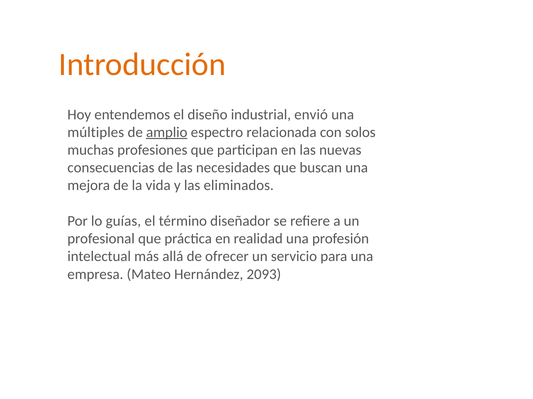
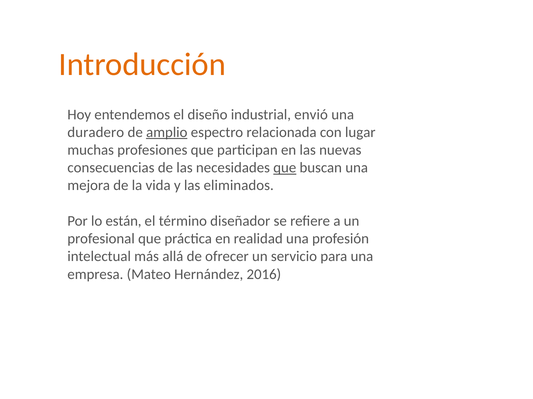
múltiples: múltiples -> duradero
solos: solos -> lugar
que at (285, 168) underline: none -> present
guías: guías -> están
2093: 2093 -> 2016
